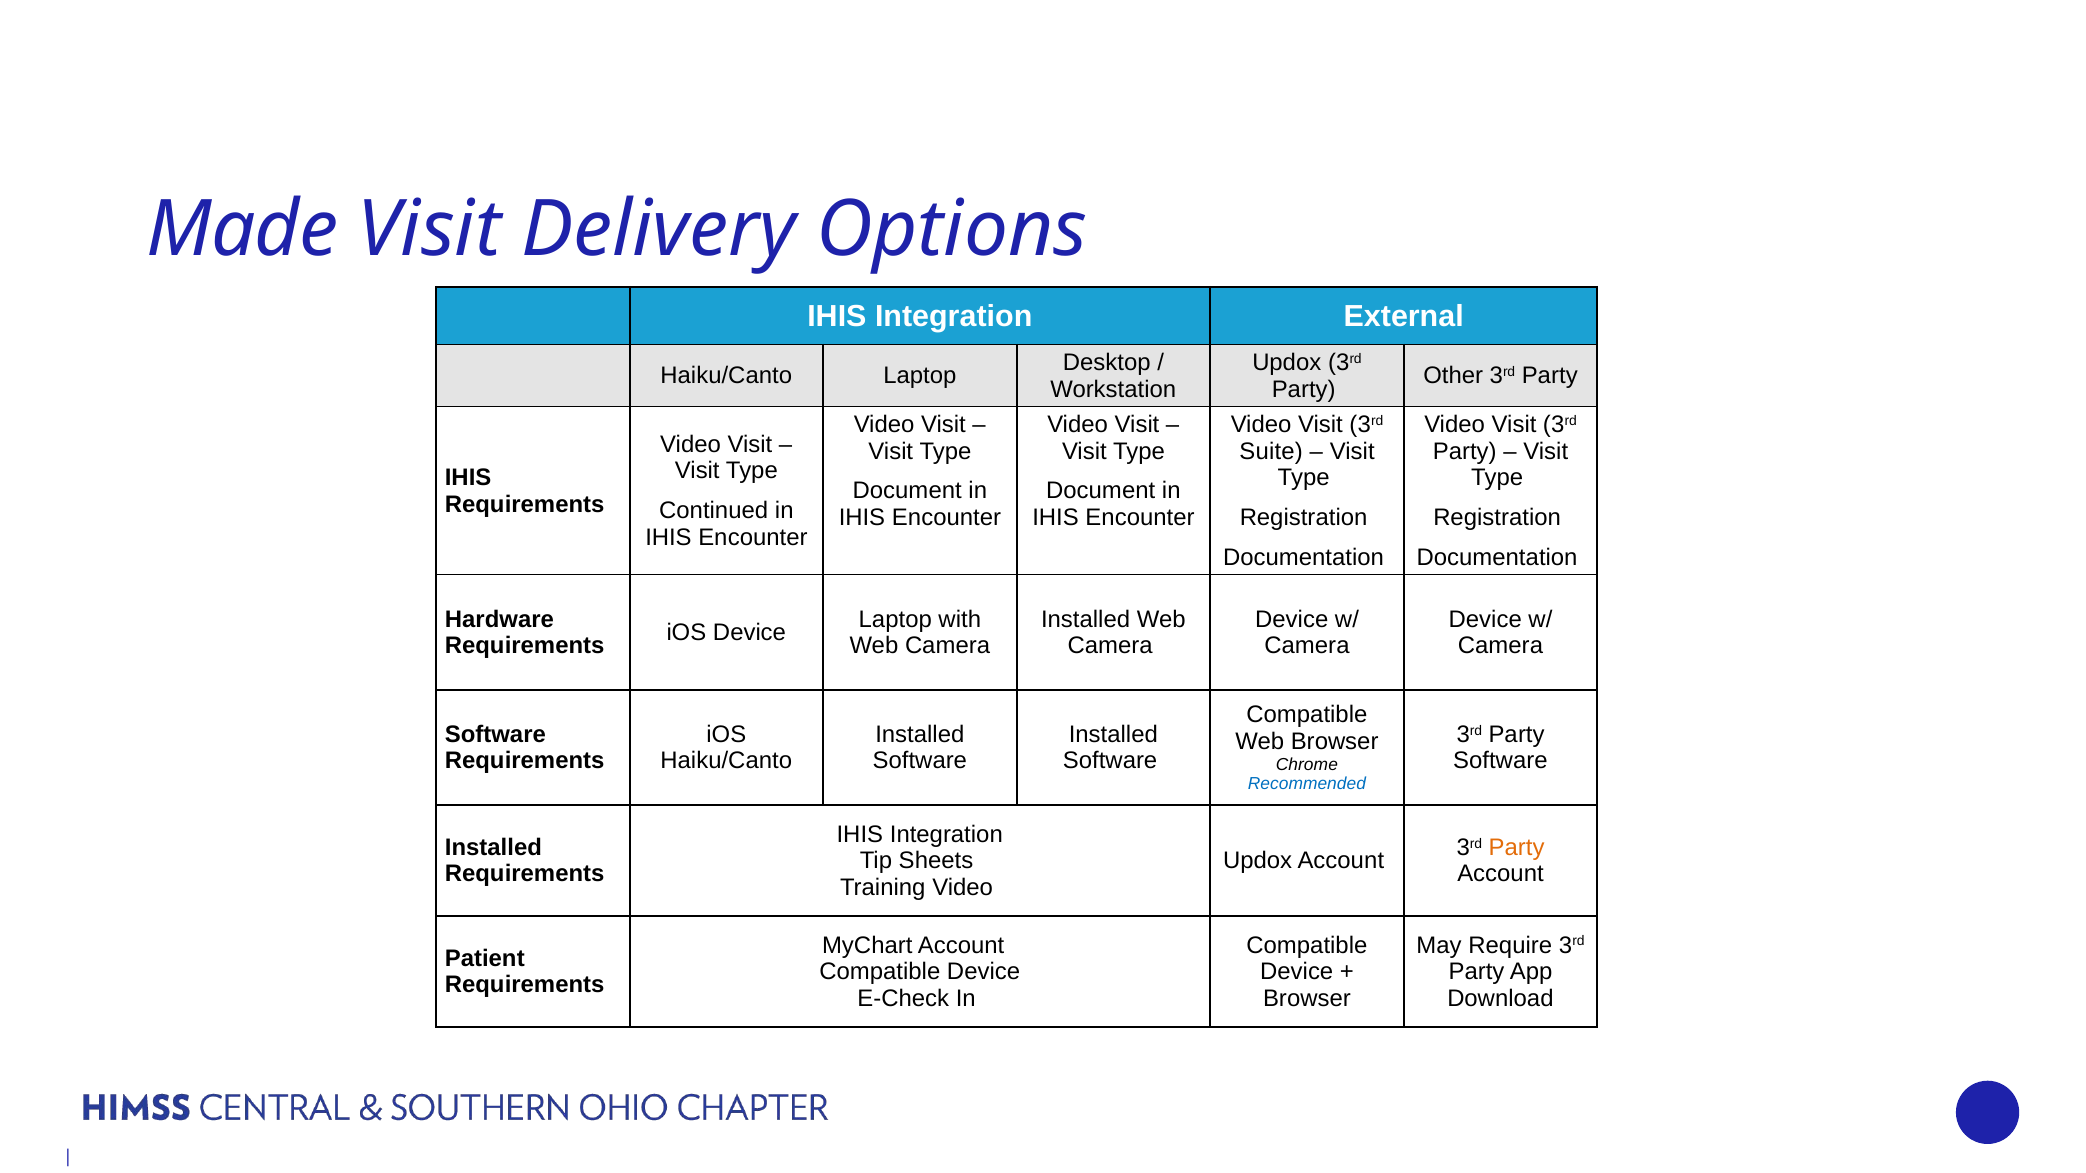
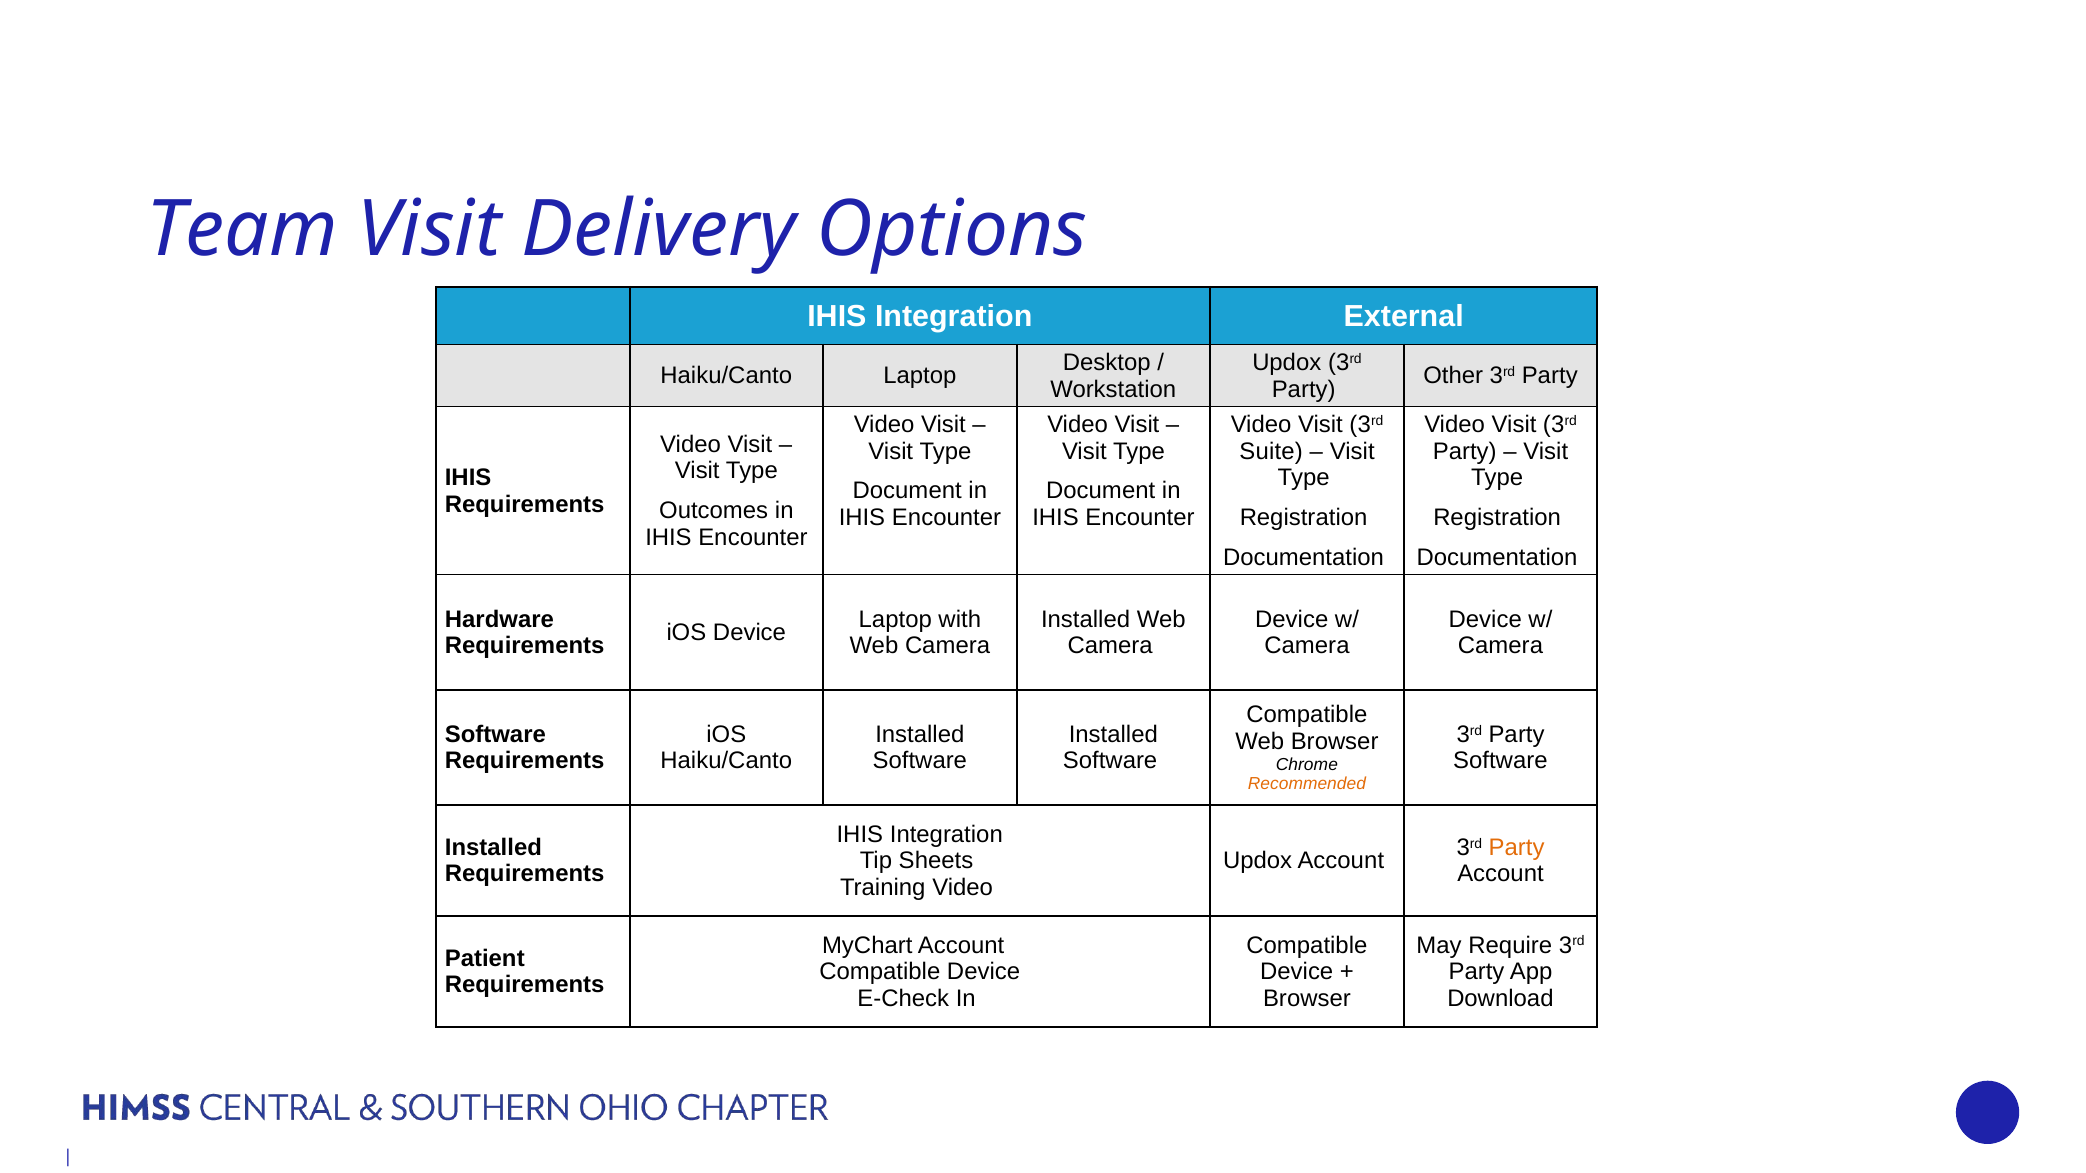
Made: Made -> Team
Continued: Continued -> Outcomes
Recommended colour: blue -> orange
